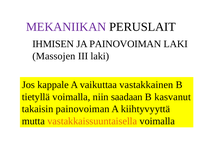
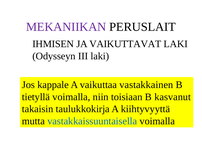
JA PAINOVOIMAN: PAINOVOIMAN -> VAIKUTTAVAT
Massojen: Massojen -> Odysseyn
saadaan: saadaan -> toisiaan
takaisin painovoiman: painovoiman -> taulukkokirja
vastakkaissuuntaisella colour: orange -> blue
